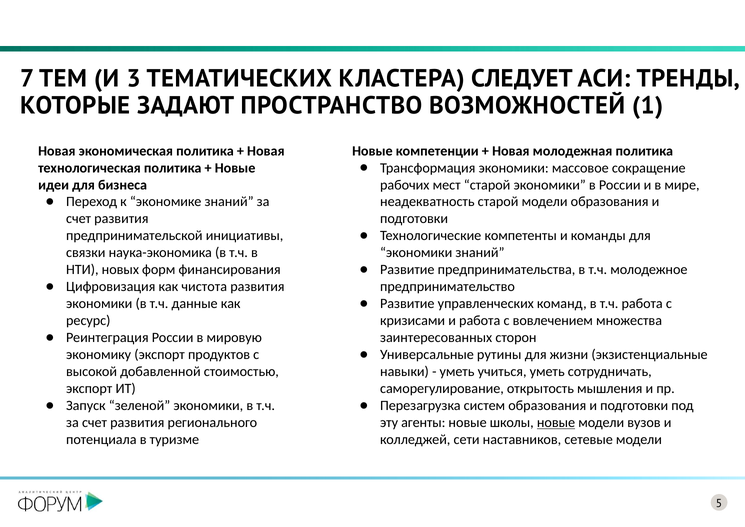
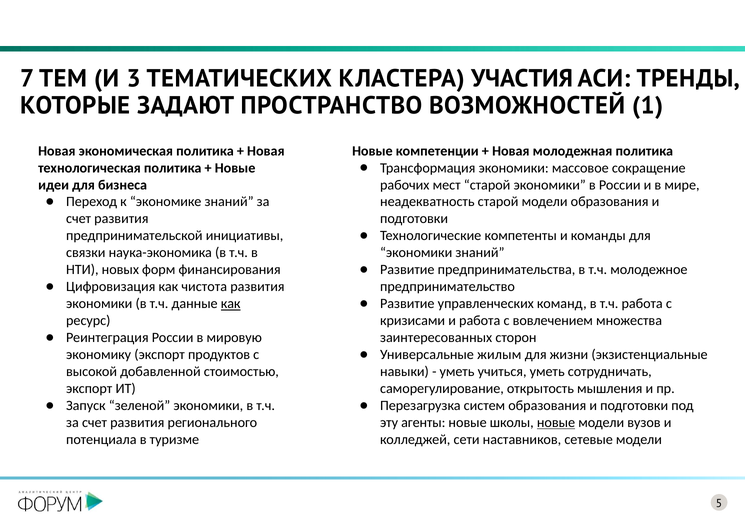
СЛЕДУЕТ: СЛЕДУЕТ -> УЧАСТИЯ
как at (231, 304) underline: none -> present
рутины: рутины -> жилым
